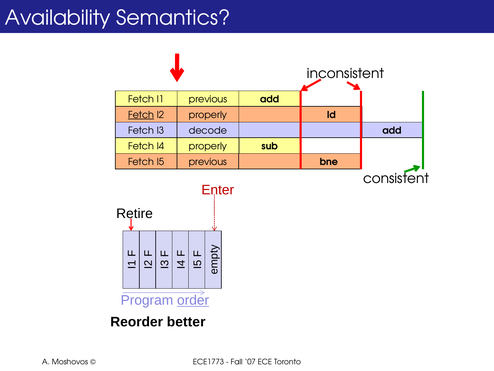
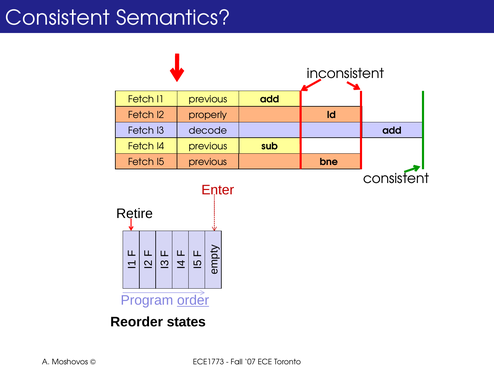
Availability at (58, 18): Availability -> Consistent
Fetch at (141, 115) underline: present -> none
I4 properly: properly -> previous
better: better -> states
